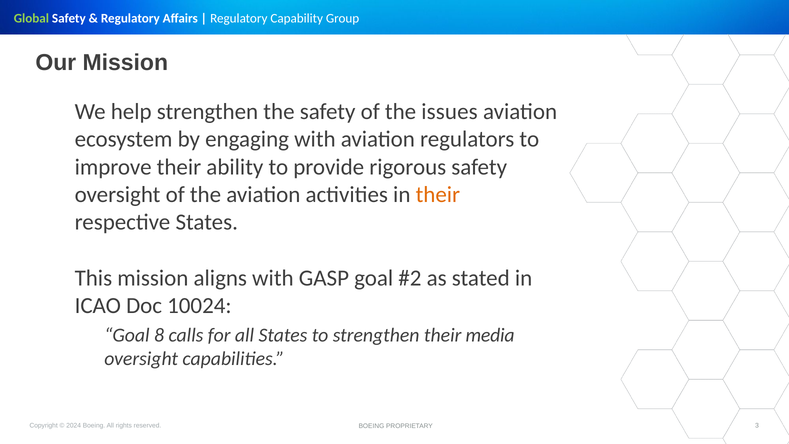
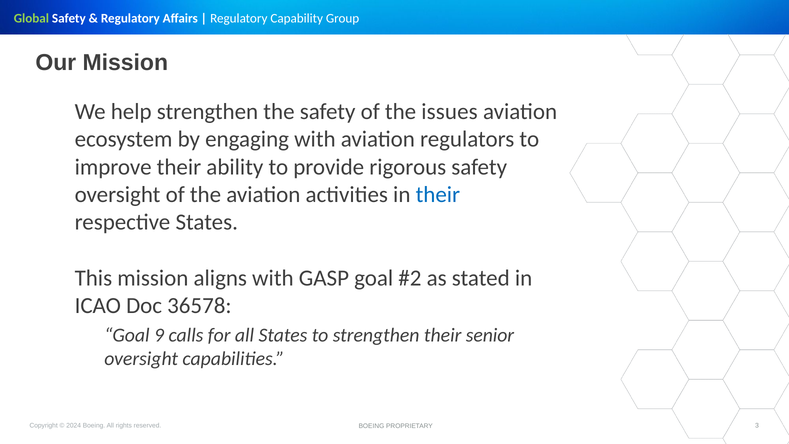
their at (438, 195) colour: orange -> blue
10024: 10024 -> 36578
8: 8 -> 9
media: media -> senior
